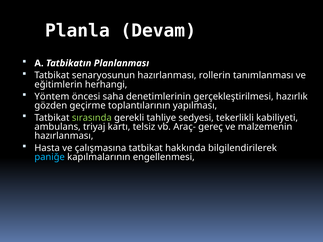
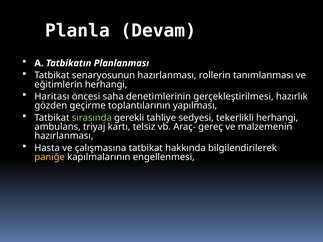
Yöntem: Yöntem -> Haritası
tekerlikli kabiliyeti: kabiliyeti -> herhangi
paniğe colour: light blue -> yellow
